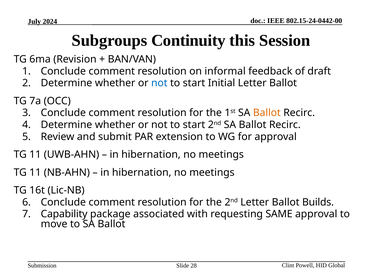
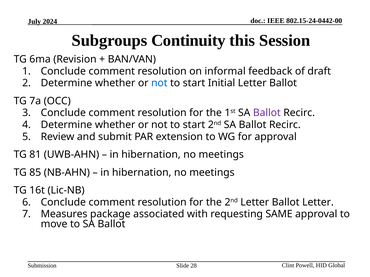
Ballot at (267, 113) colour: orange -> purple
11 at (35, 155): 11 -> 81
11 at (35, 173): 11 -> 85
Ballot Builds: Builds -> Letter
Capability: Capability -> Measures
